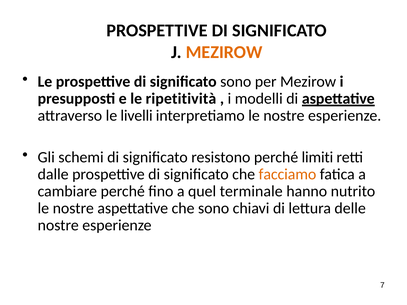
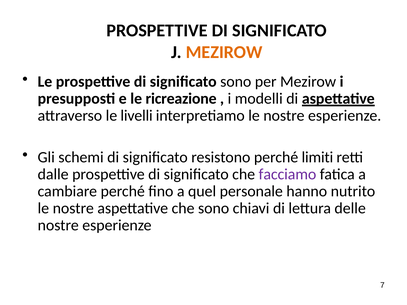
ripetitività: ripetitività -> ricreazione
facciamo colour: orange -> purple
terminale: terminale -> personale
